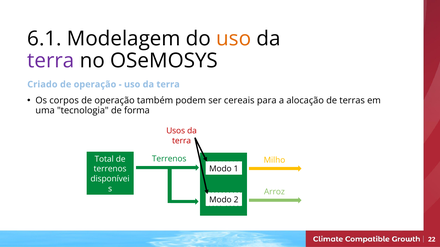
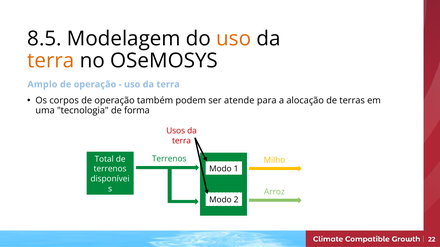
6.1: 6.1 -> 8.5
terra at (51, 61) colour: purple -> orange
Criado: Criado -> Amplo
cereais: cereais -> atende
